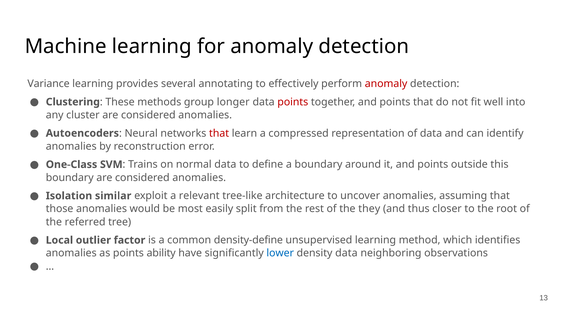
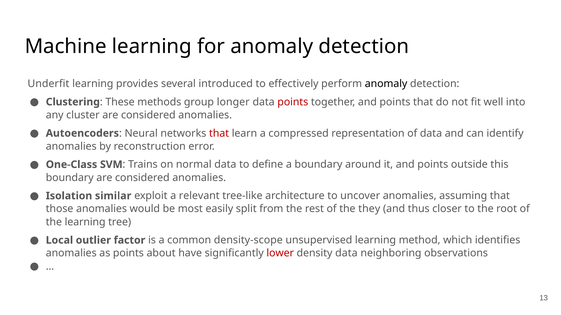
Variance: Variance -> Underfit
annotating: annotating -> introduced
anomaly at (386, 84) colour: red -> black
the referred: referred -> learning
density-define: density-define -> density-scope
ability: ability -> about
lower colour: blue -> red
